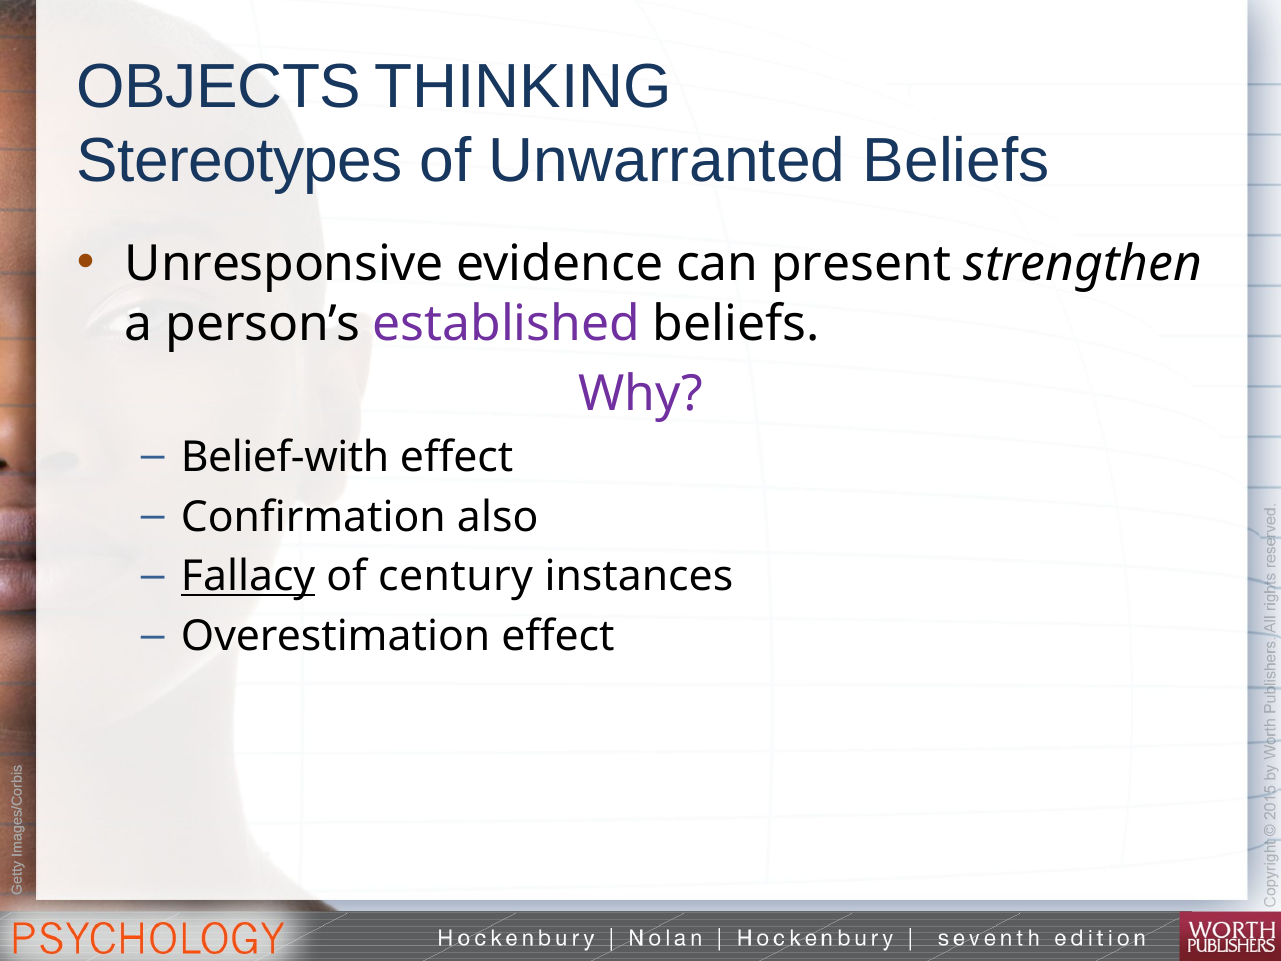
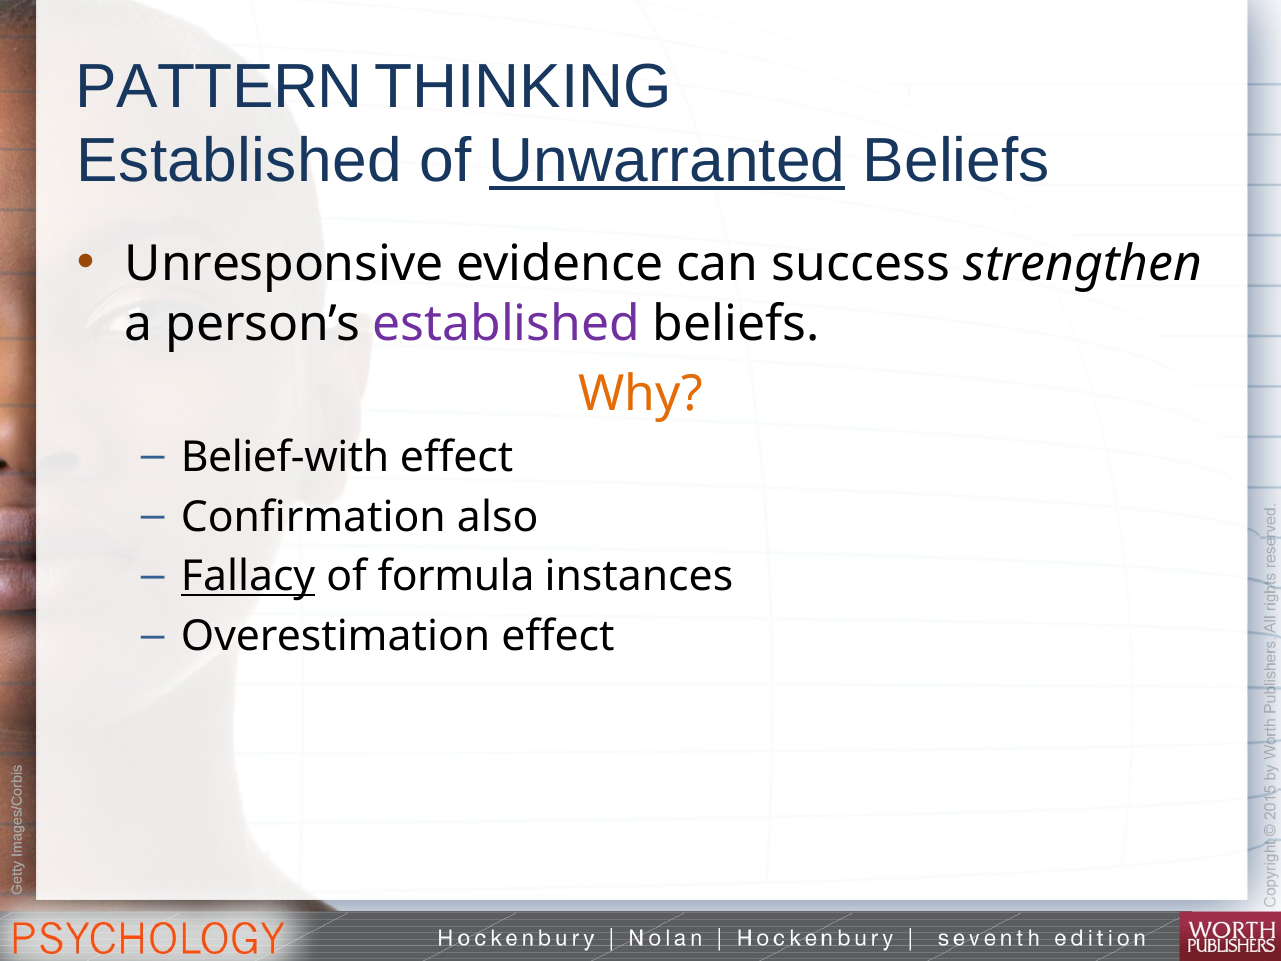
OBJECTS: OBJECTS -> PATTERN
Stereotypes at (240, 161): Stereotypes -> Established
Unwarranted underline: none -> present
present: present -> success
Why colour: purple -> orange
century: century -> formula
